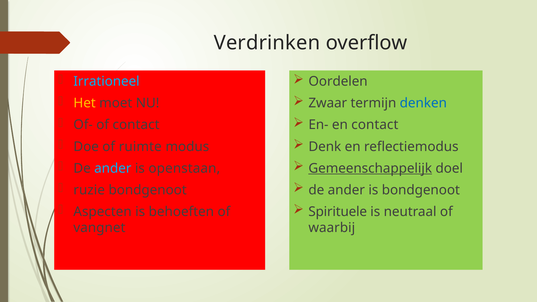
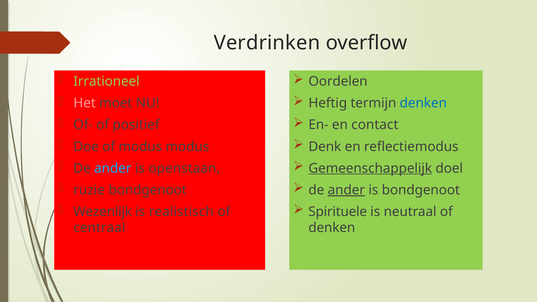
Irrationeel colour: light blue -> light green
Het colour: yellow -> pink
Zwaar: Zwaar -> Heftig
of contact: contact -> positief
of ruimte: ruimte -> modus
ander at (346, 190) underline: none -> present
Aspecten: Aspecten -> Wezenlijk
behoeften: behoeften -> realistisch
vangnet: vangnet -> centraal
waarbij at (332, 228): waarbij -> denken
